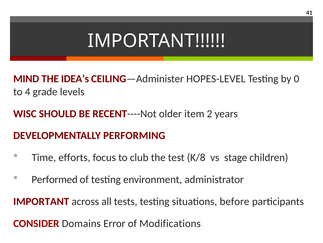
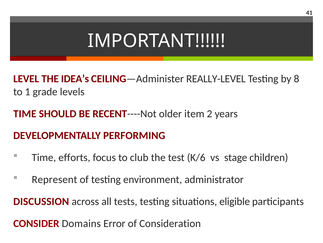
MIND: MIND -> LEVEL
HOPES-LEVEL: HOPES-LEVEL -> REALLY-LEVEL
0: 0 -> 8
4: 4 -> 1
WISC at (25, 113): WISC -> TIME
K/8: K/8 -> K/6
Performed: Performed -> Represent
IMPORTANT at (41, 201): IMPORTANT -> DISCUSSION
before: before -> eligible
Modifications: Modifications -> Consideration
